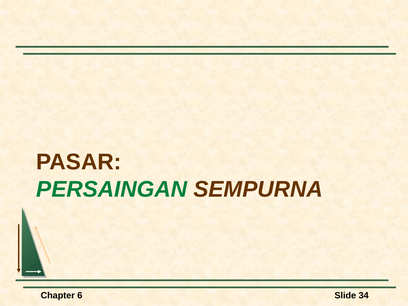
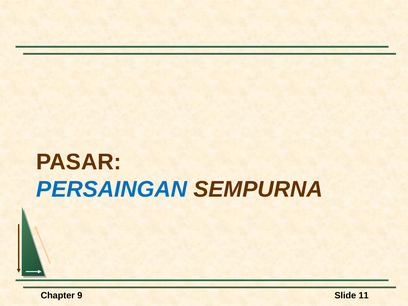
PERSAINGAN colour: green -> blue
6: 6 -> 9
34: 34 -> 11
